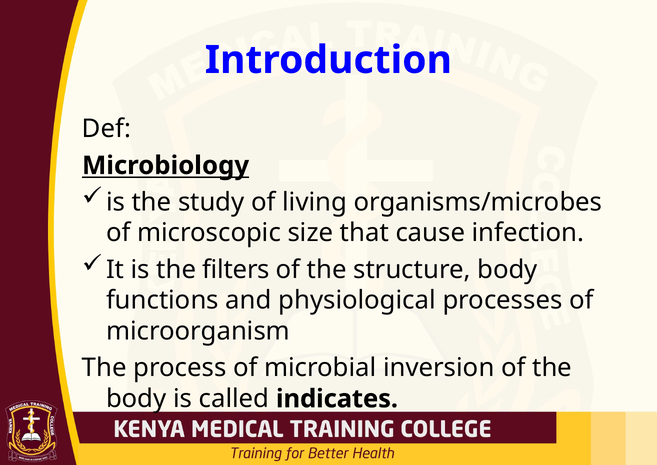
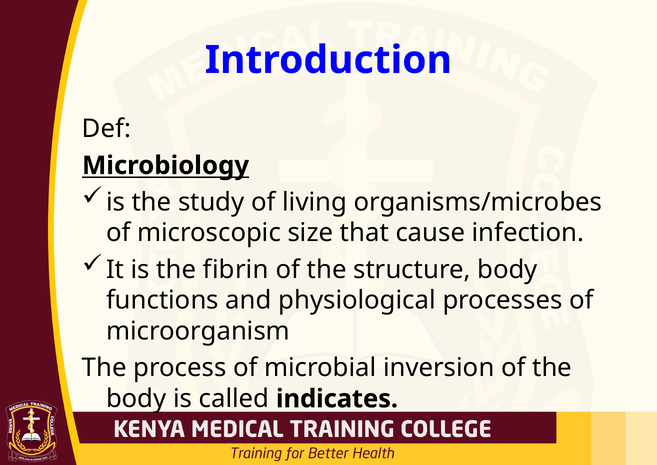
filters: filters -> fibrin
